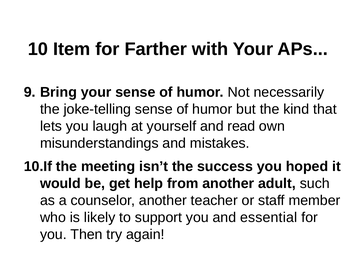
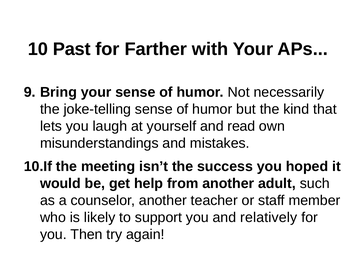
Item: Item -> Past
essential: essential -> relatively
